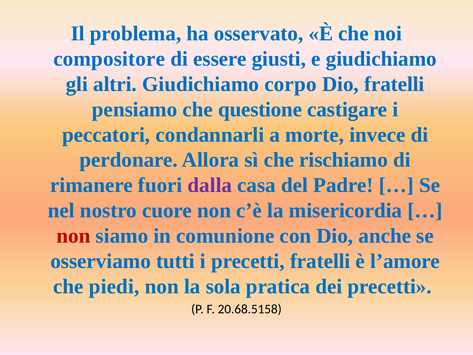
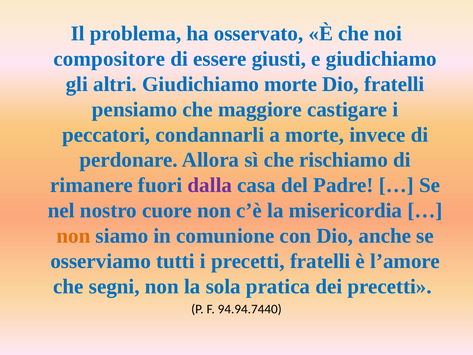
Giudichiamo corpo: corpo -> morte
questione: questione -> maggiore
non at (73, 236) colour: red -> orange
piedi: piedi -> segni
20.68.5158: 20.68.5158 -> 94.94.7440
